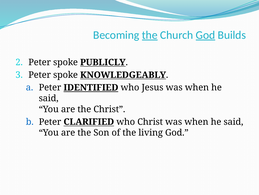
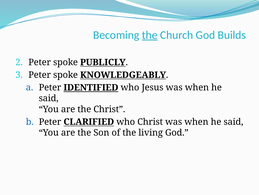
God at (205, 35) underline: present -> none
